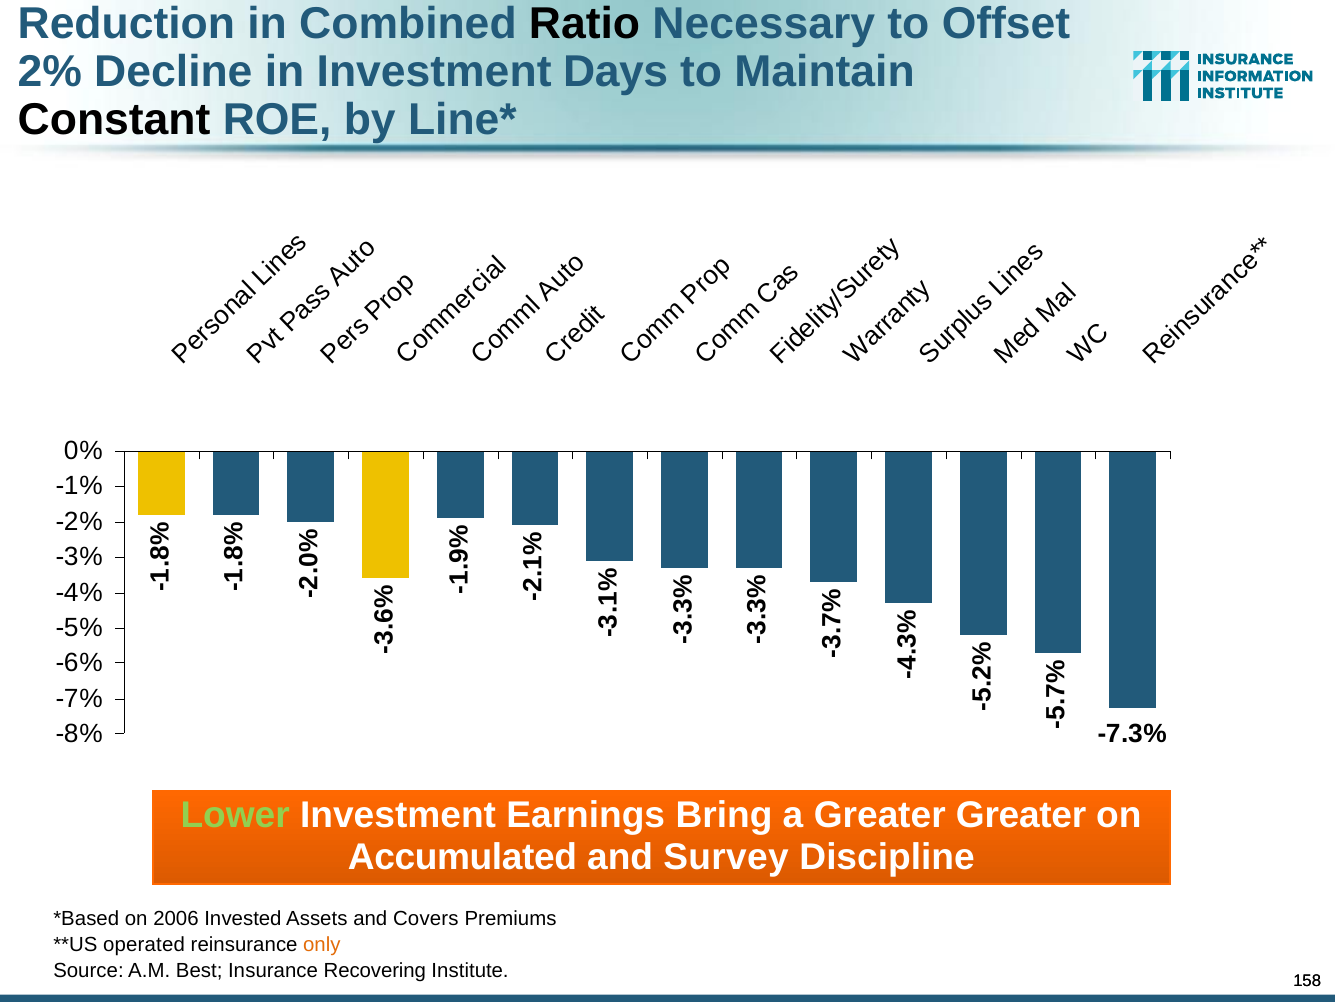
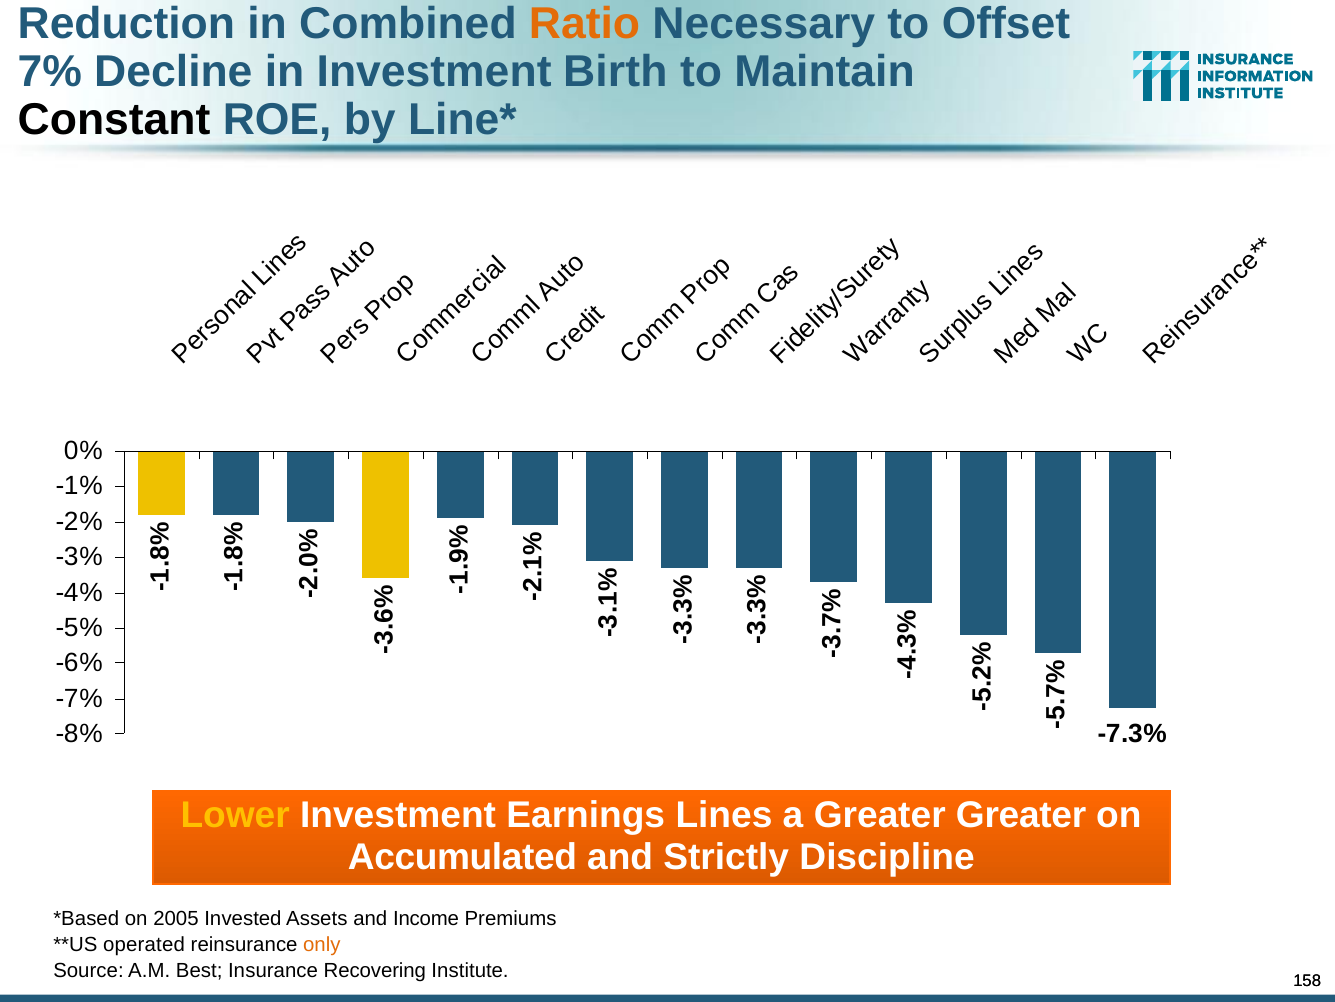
Ratio colour: black -> orange
2%: 2% -> 7%
Days: Days -> Birth
Lower colour: light green -> yellow
Bring: Bring -> Lines
Survey: Survey -> Strictly
2006: 2006 -> 2005
Covers: Covers -> Income
